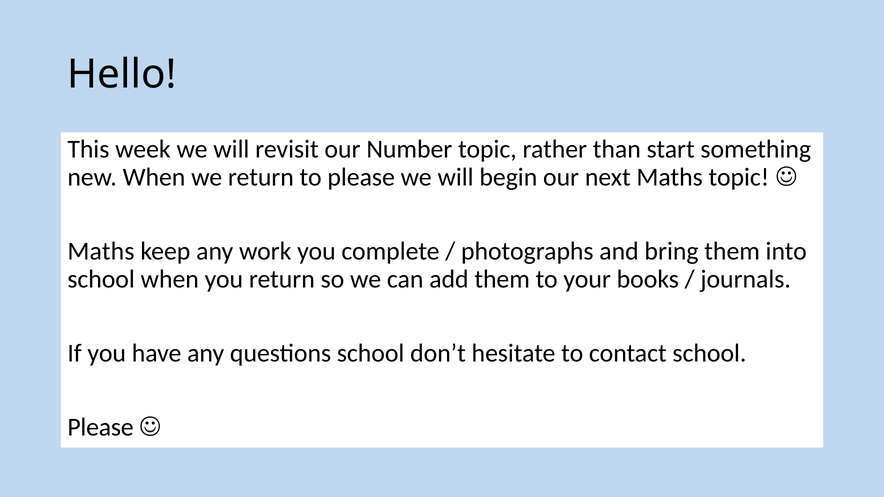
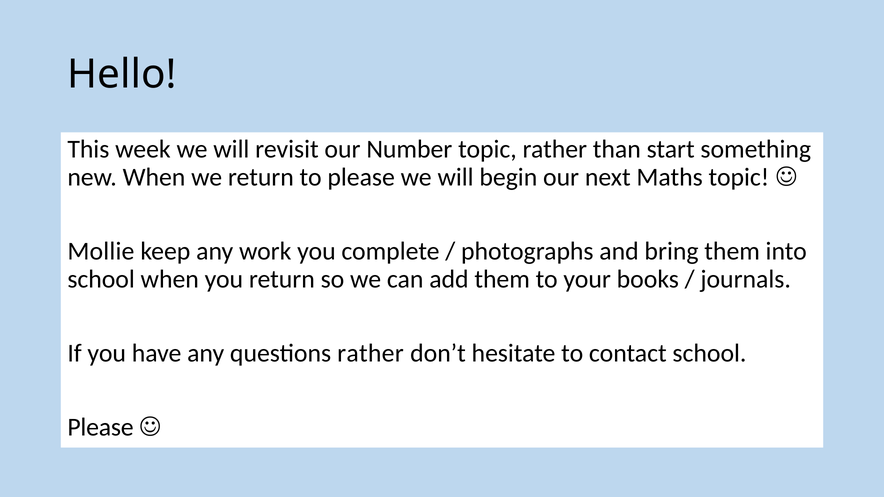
Maths at (101, 251): Maths -> Mollie
questions school: school -> rather
